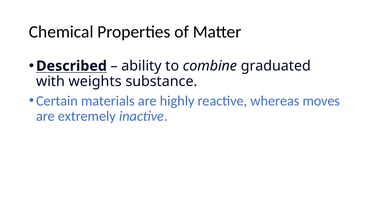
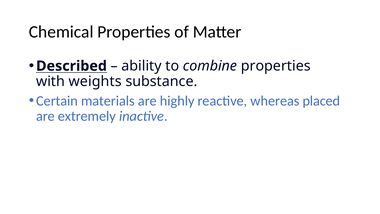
combine graduated: graduated -> properties
moves: moves -> placed
